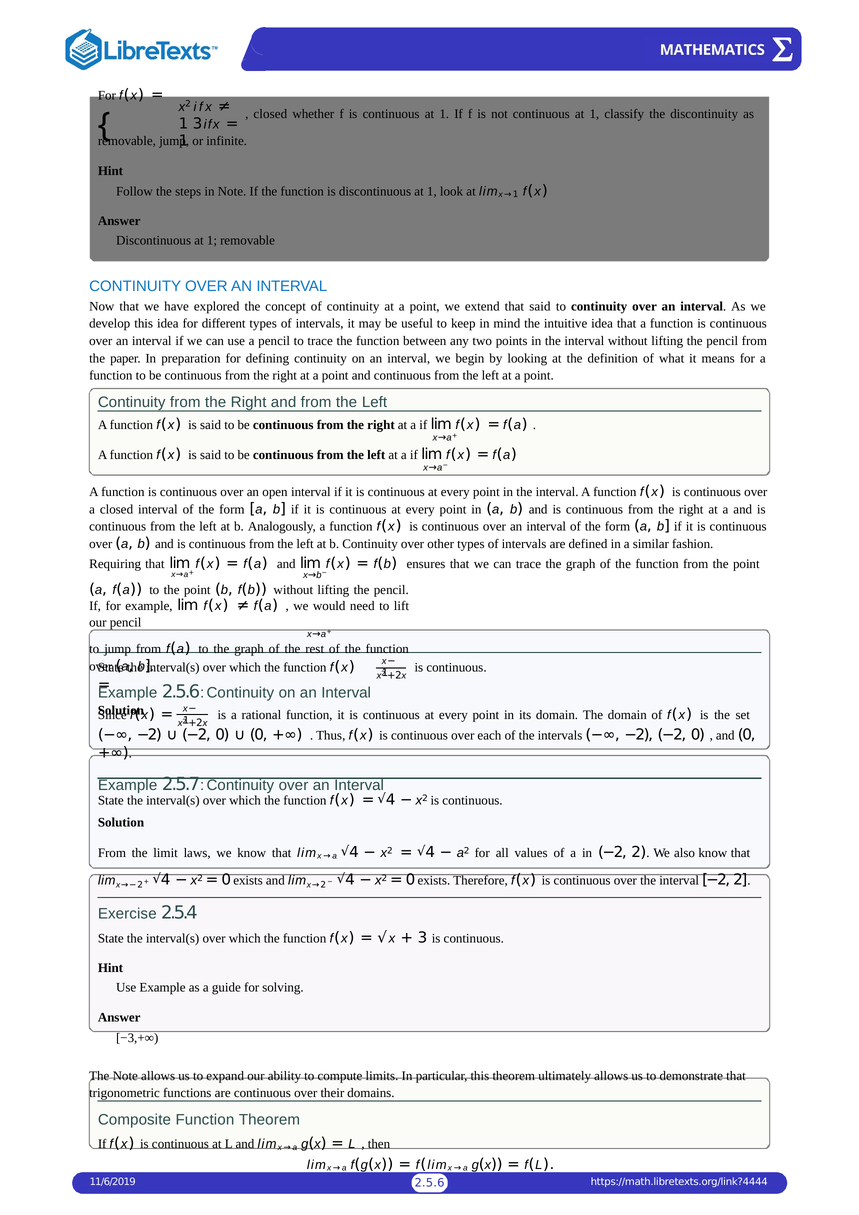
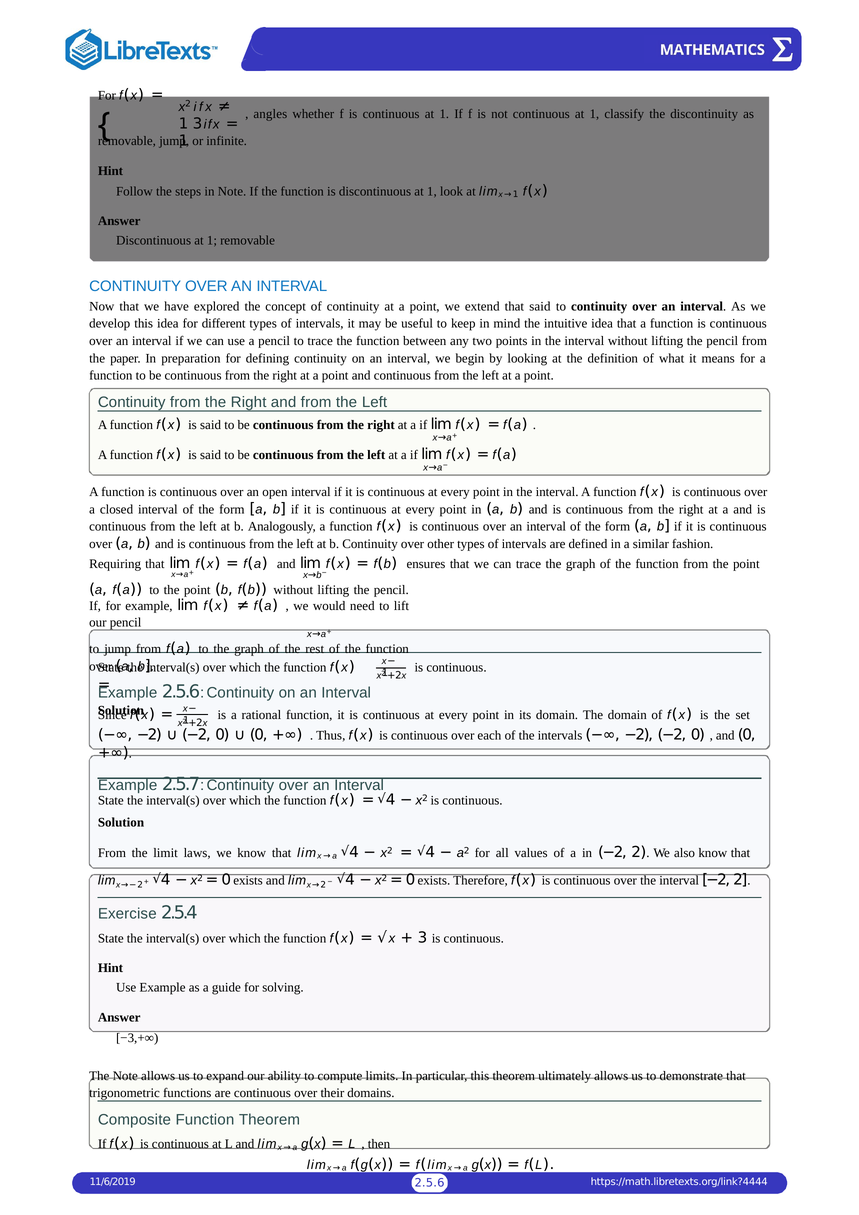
closed at (270, 114): closed -> angles
